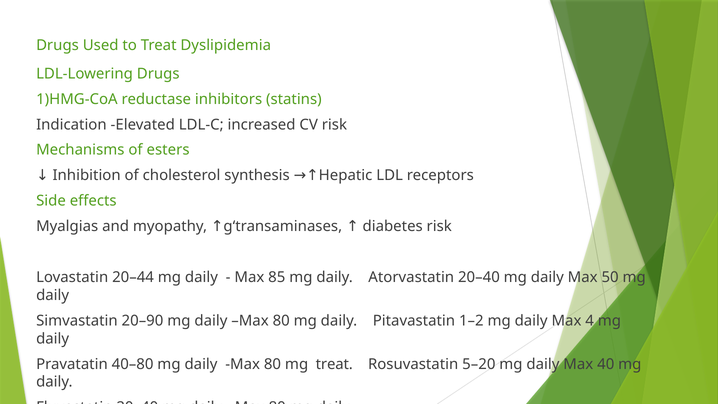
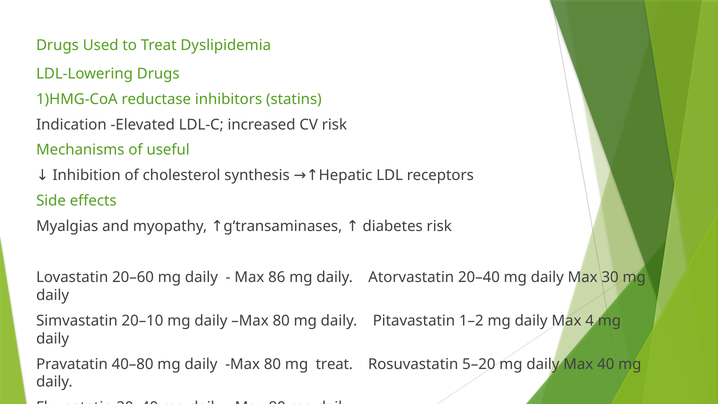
esters: esters -> useful
20–44: 20–44 -> 20–60
85: 85 -> 86
50: 50 -> 30
20–90: 20–90 -> 20–10
